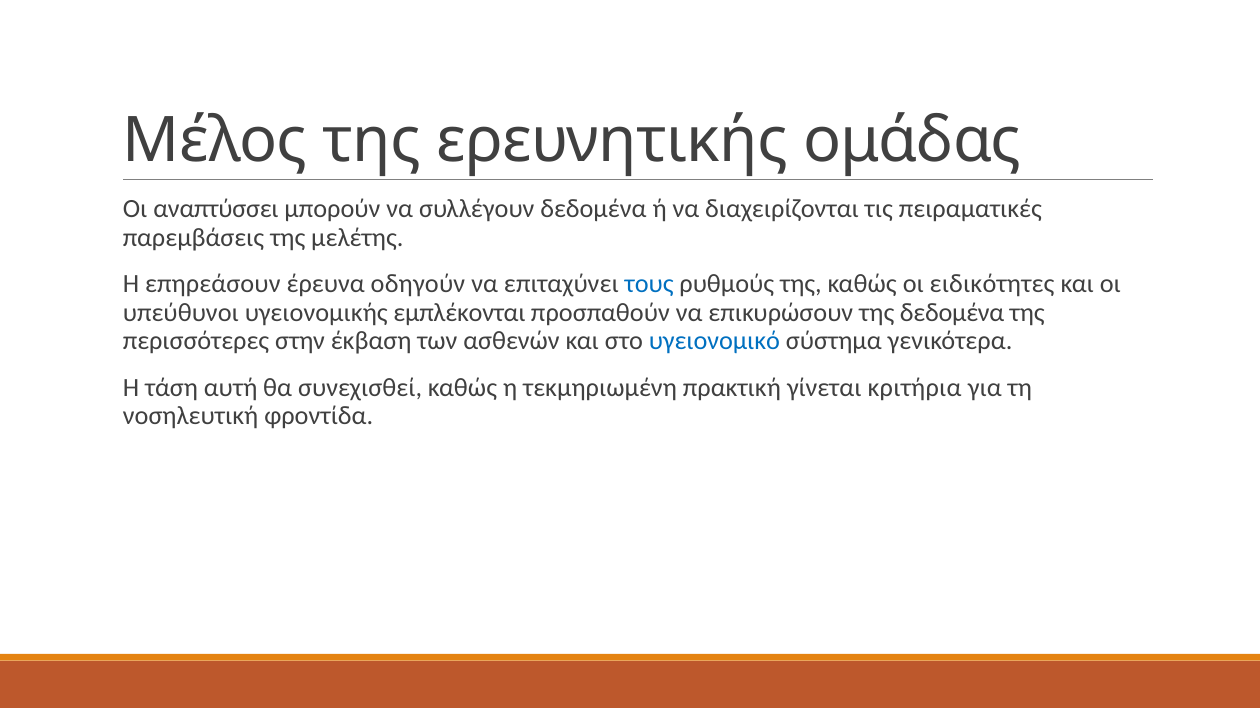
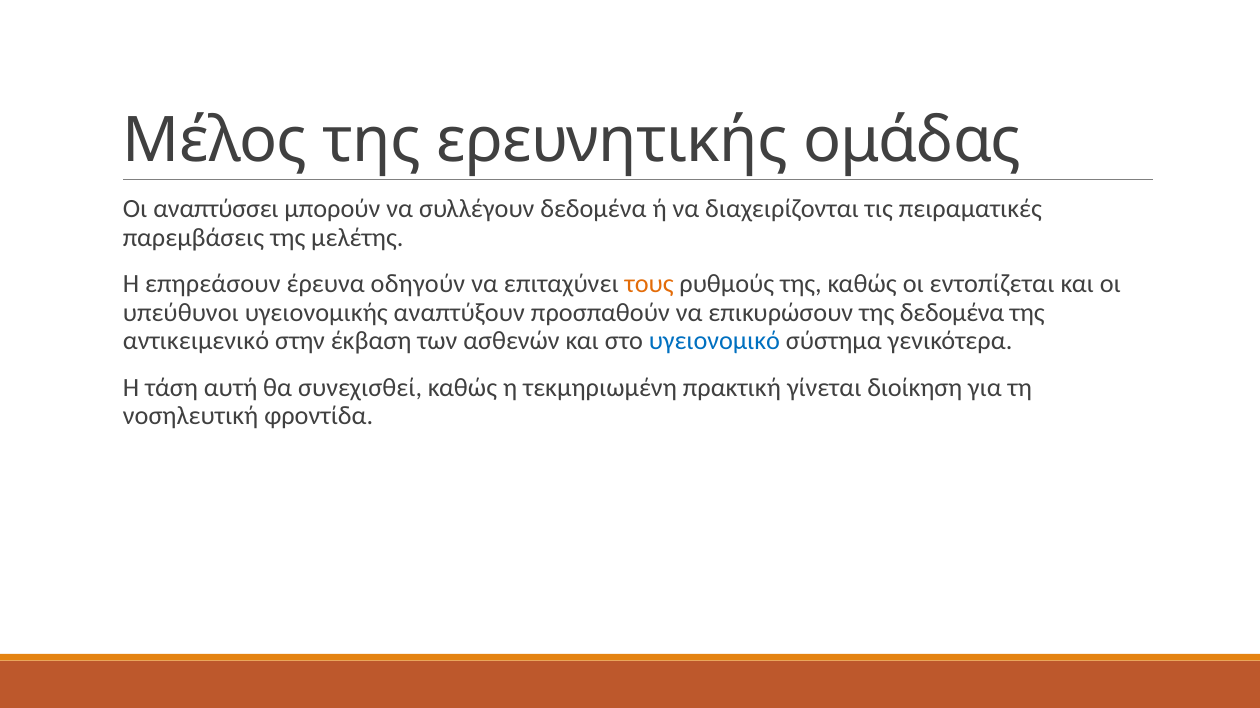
τους colour: blue -> orange
ειδικότητες: ειδικότητες -> εντοπίζεται
εμπλέκονται: εμπλέκονται -> αναπτύξουν
περισσότερες: περισσότερες -> αντικειμενικό
κριτήρια: κριτήρια -> διοίκηση
